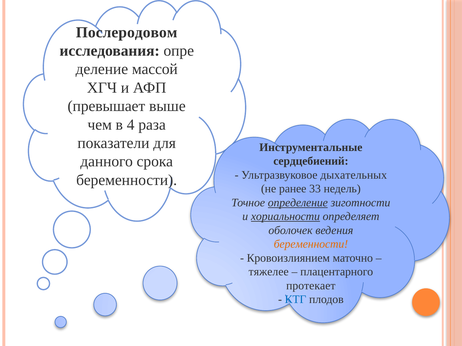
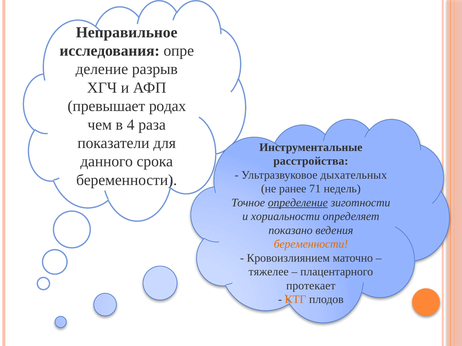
Послеродовом: Послеродовом -> Неправильное
массой: массой -> разрыв
выше: выше -> родах
сердцебиений: сердцебиений -> расстройства
33: 33 -> 71
хориальности underline: present -> none
оболочек: оболочек -> показано
КТГ colour: blue -> orange
